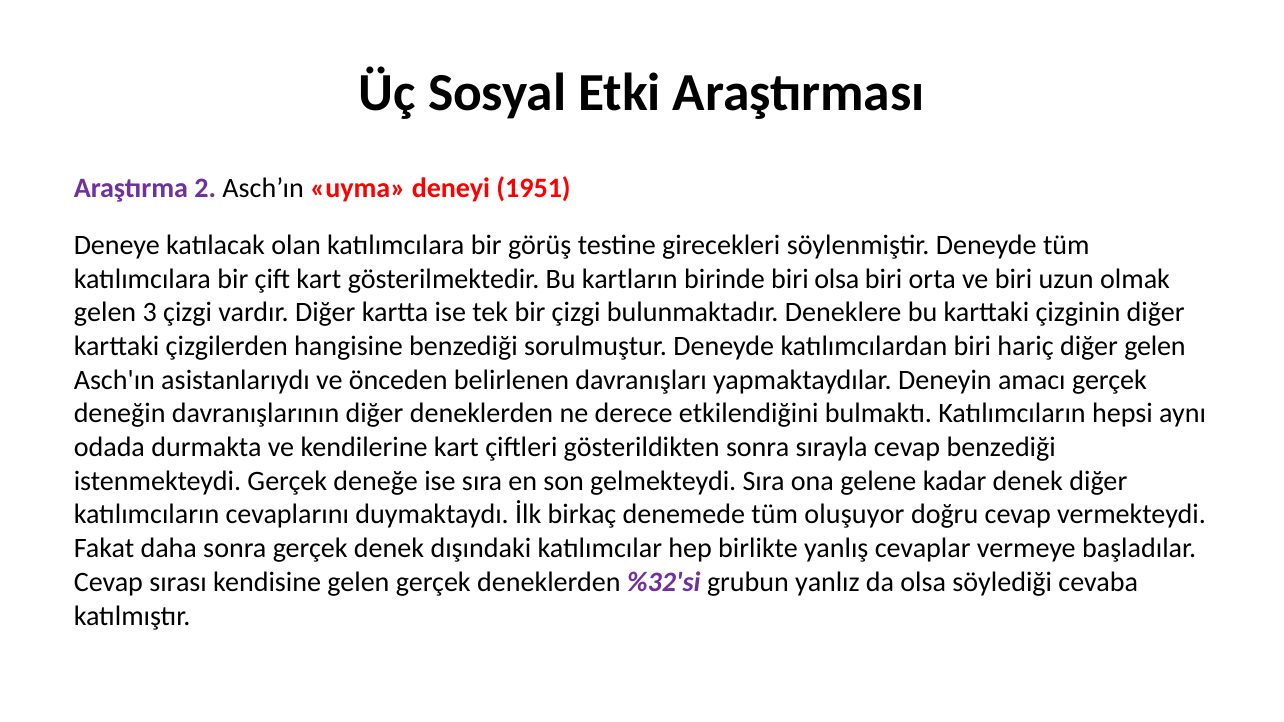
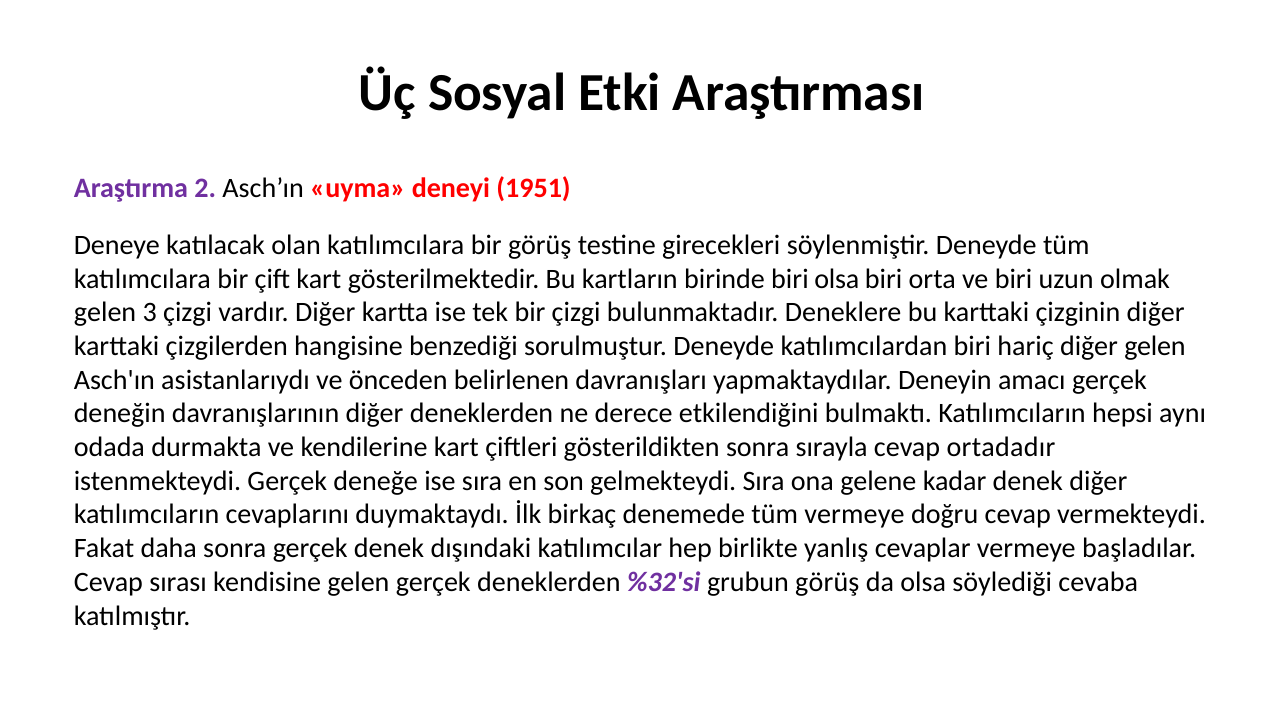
cevap benzediği: benzediği -> ortadadır
tüm oluşuyor: oluşuyor -> vermeye
grubun yanlız: yanlız -> görüş
